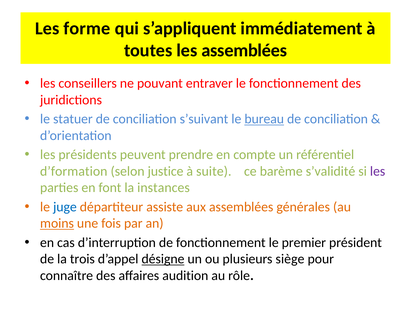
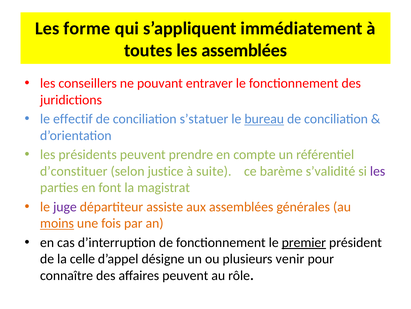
statuer: statuer -> effectif
s’suivant: s’suivant -> s’statuer
d’formation: d’formation -> d’constituer
instances: instances -> magistrat
juge colour: blue -> purple
premier underline: none -> present
trois: trois -> celle
désigne underline: present -> none
siège: siège -> venir
affaires audition: audition -> peuvent
